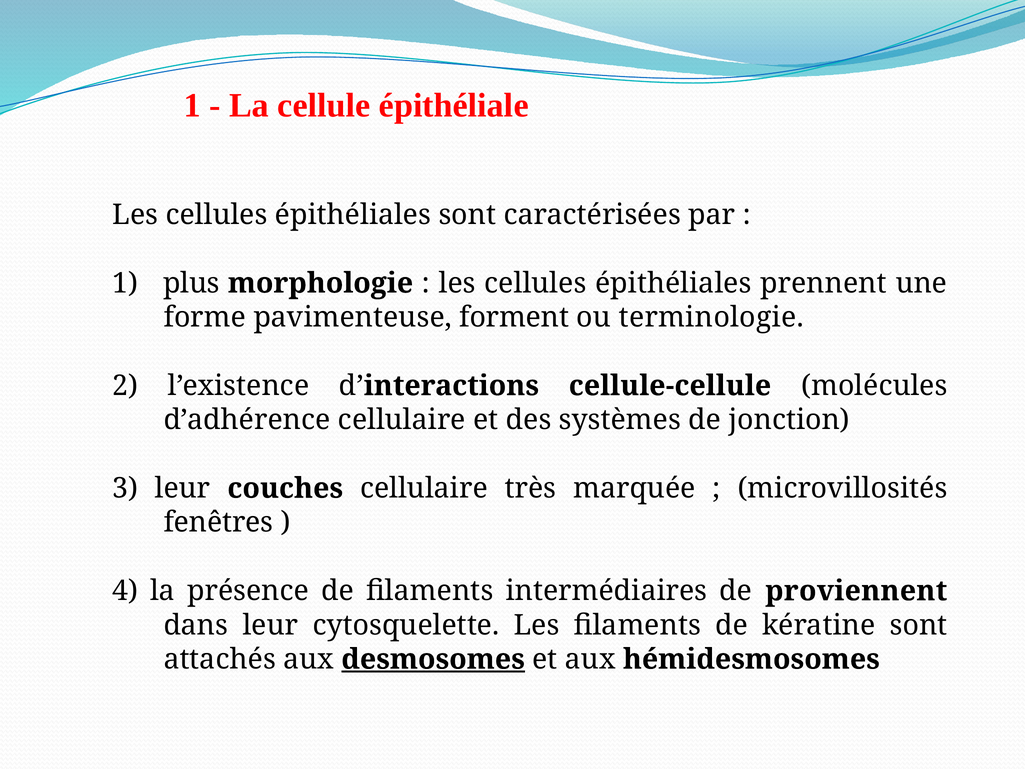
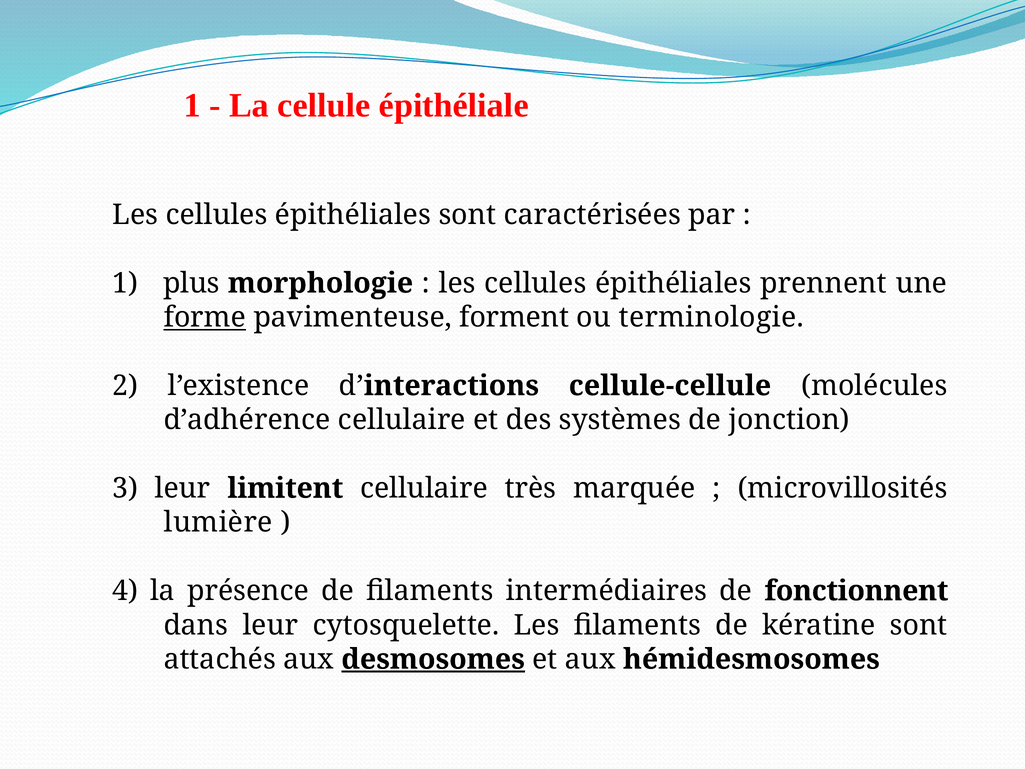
forme underline: none -> present
couches: couches -> limitent
fenêtres: fenêtres -> lumière
proviennent: proviennent -> fonctionnent
